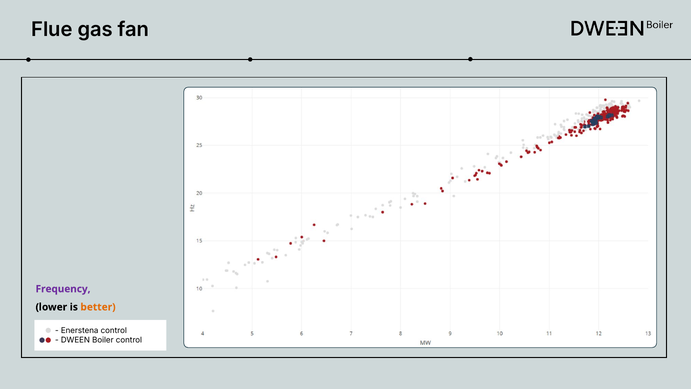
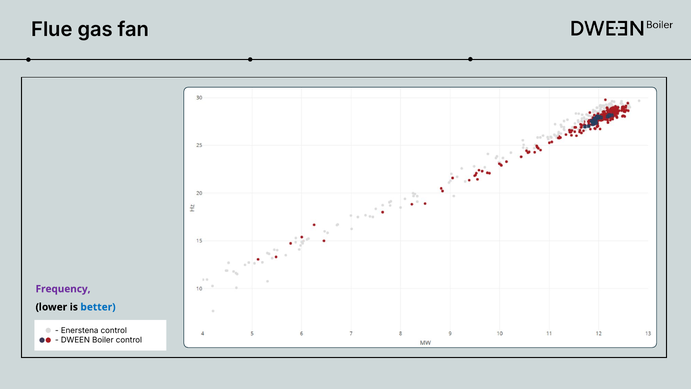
better colour: orange -> blue
